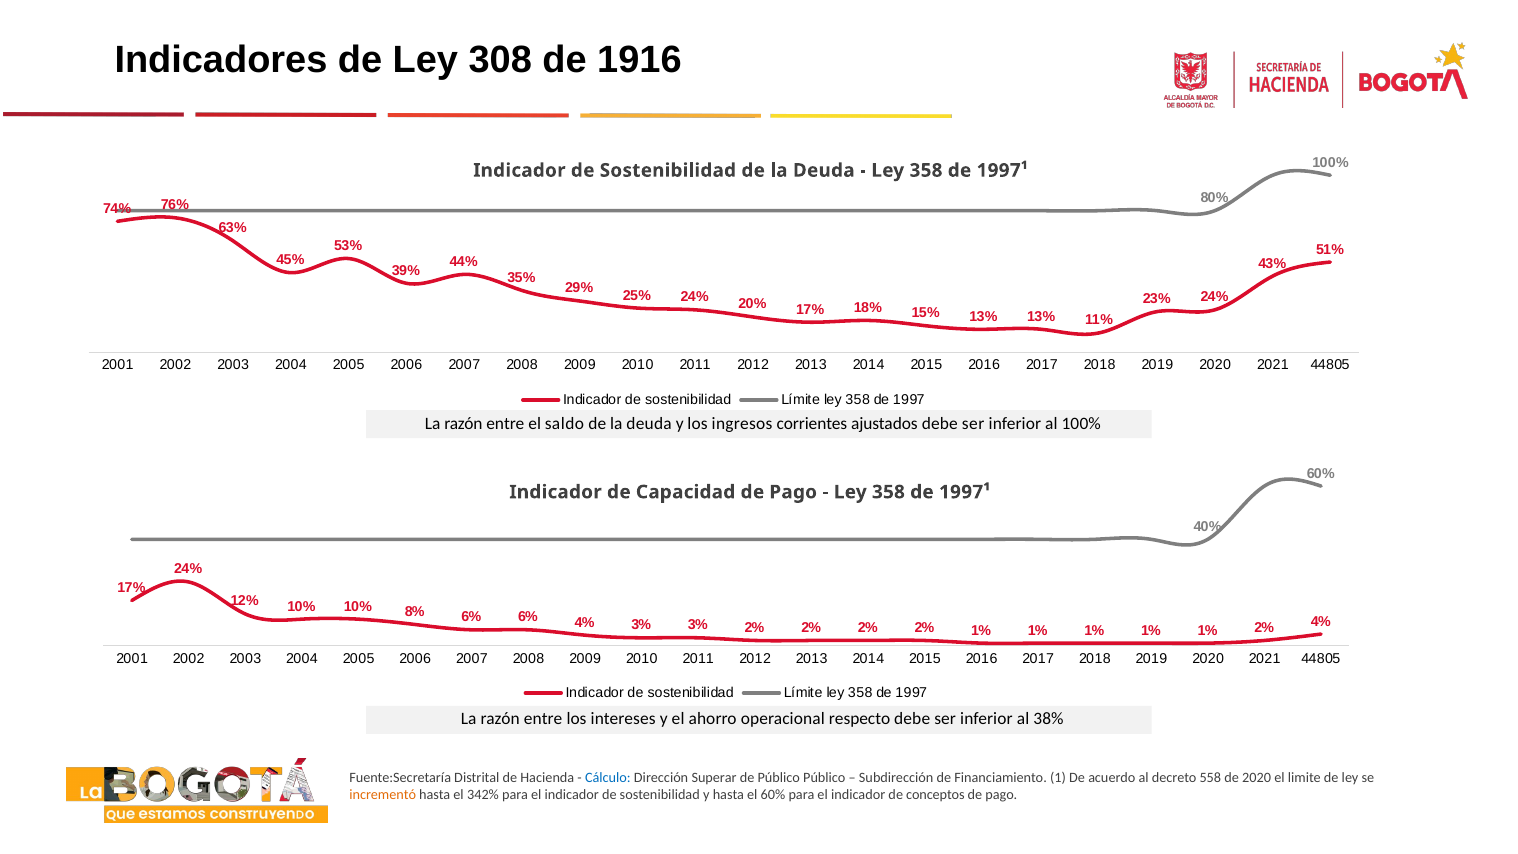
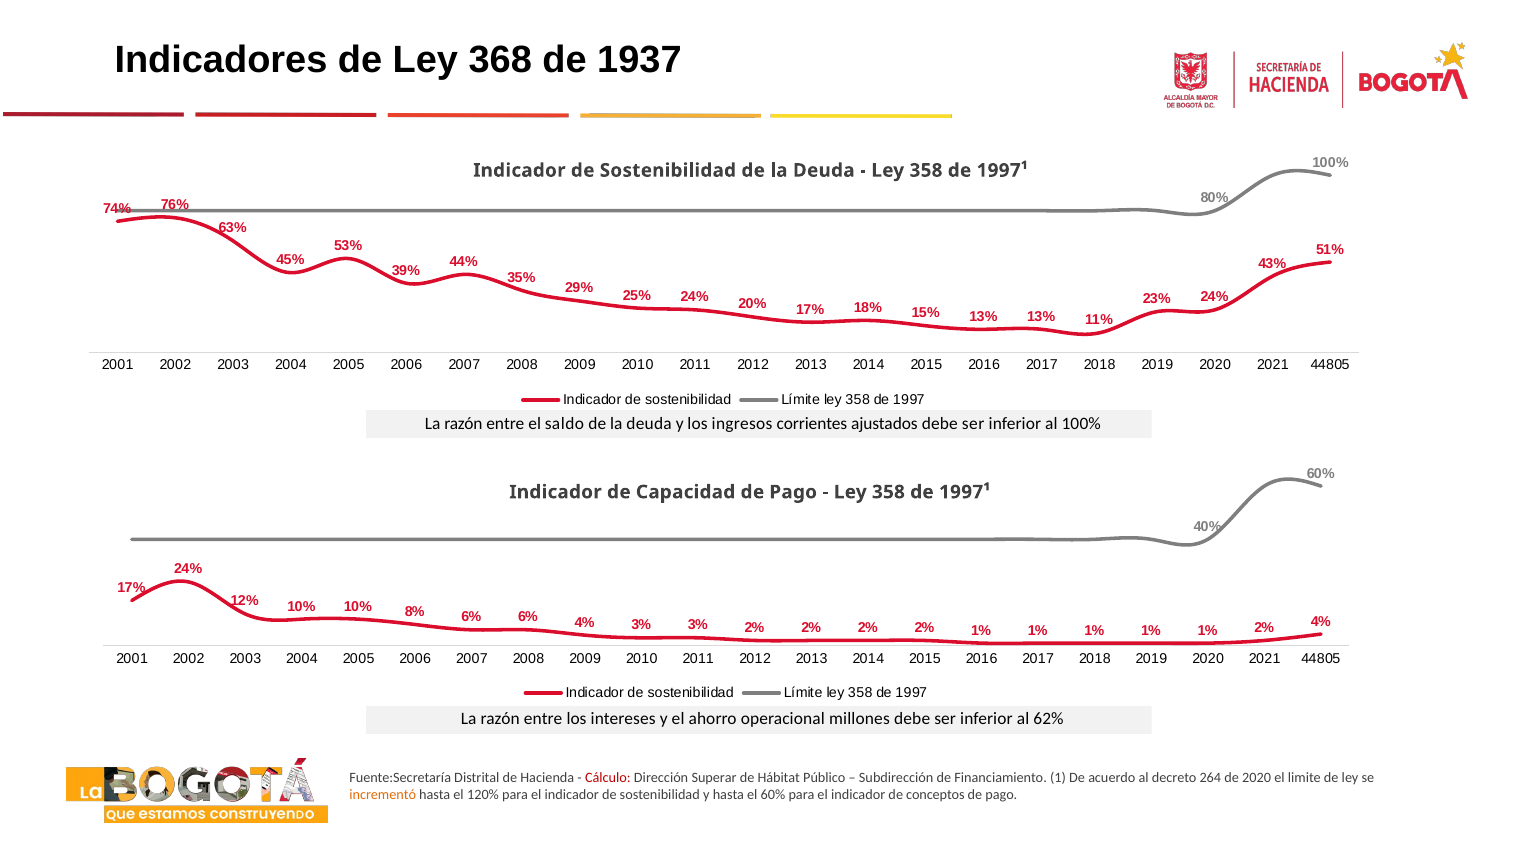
308: 308 -> 368
1916: 1916 -> 1937
respecto: respecto -> millones
38%: 38% -> 62%
Cálculo colour: blue -> red
de Público: Público -> Hábitat
558: 558 -> 264
342%: 342% -> 120%
